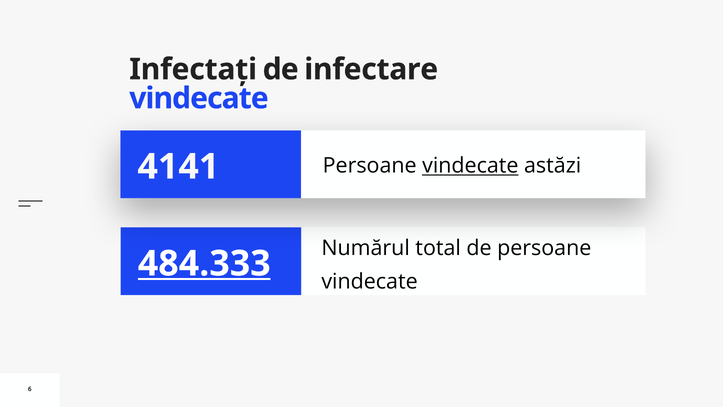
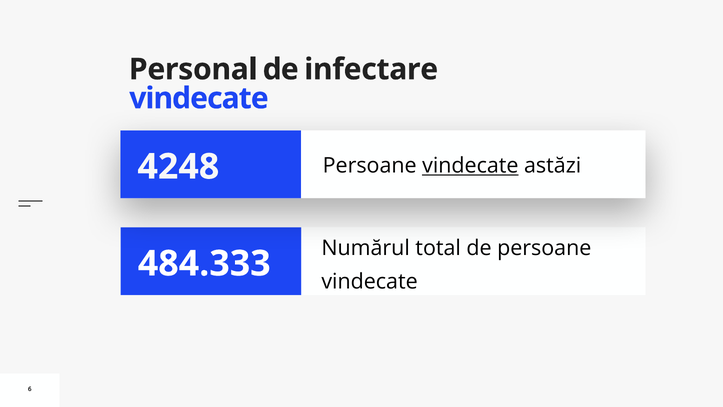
Infectați: Infectați -> Personal
4141: 4141 -> 4248
484.333 underline: present -> none
